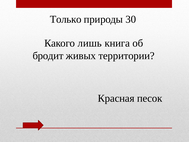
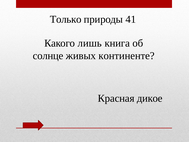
30: 30 -> 41
бродит: бродит -> солнце
территории: территории -> континенте
песок: песок -> дикое
